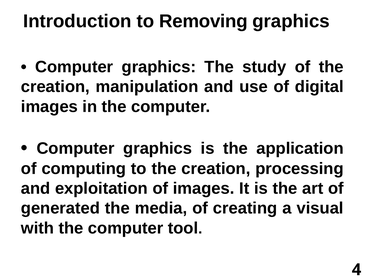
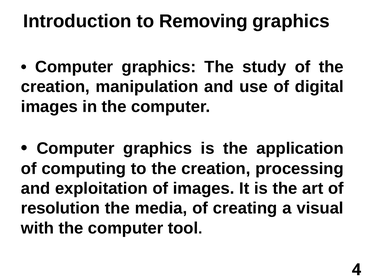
generated: generated -> resolution
